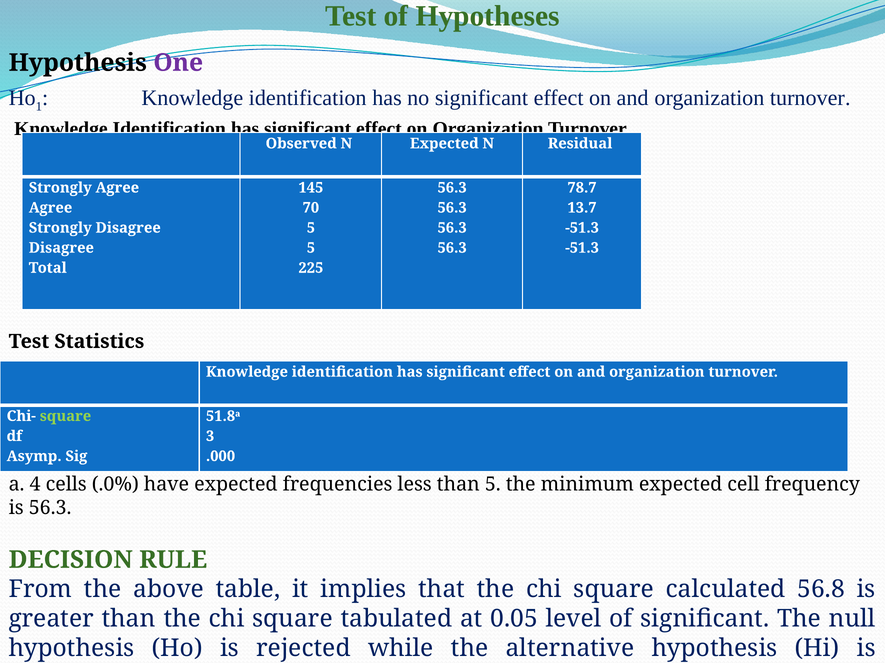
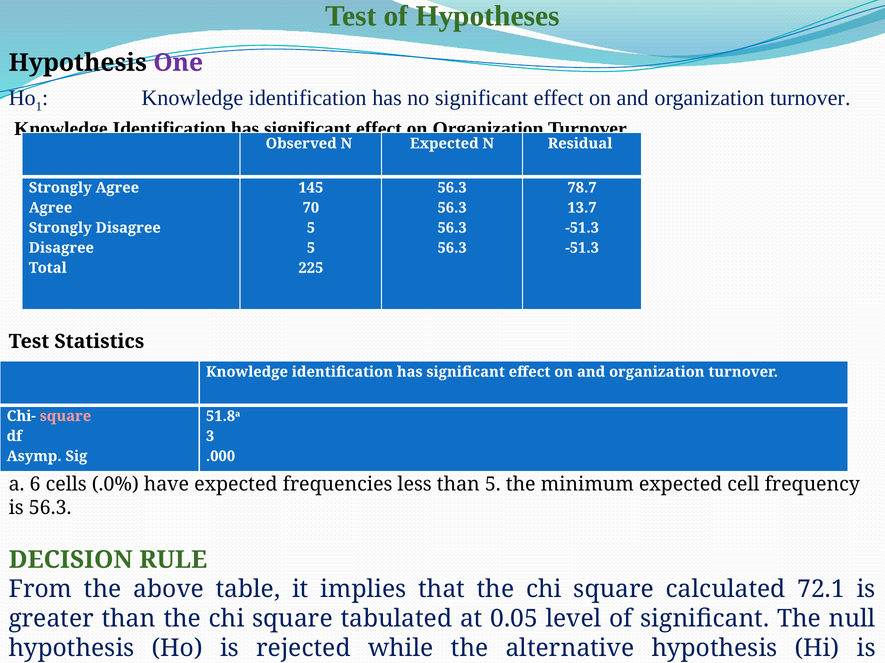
square at (65, 417) colour: light green -> pink
4: 4 -> 6
56.8: 56.8 -> 72.1
